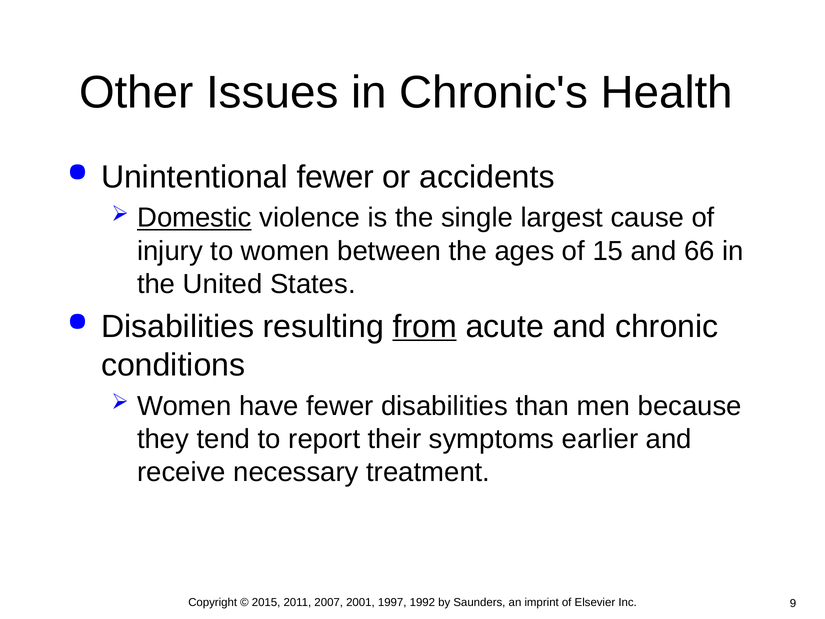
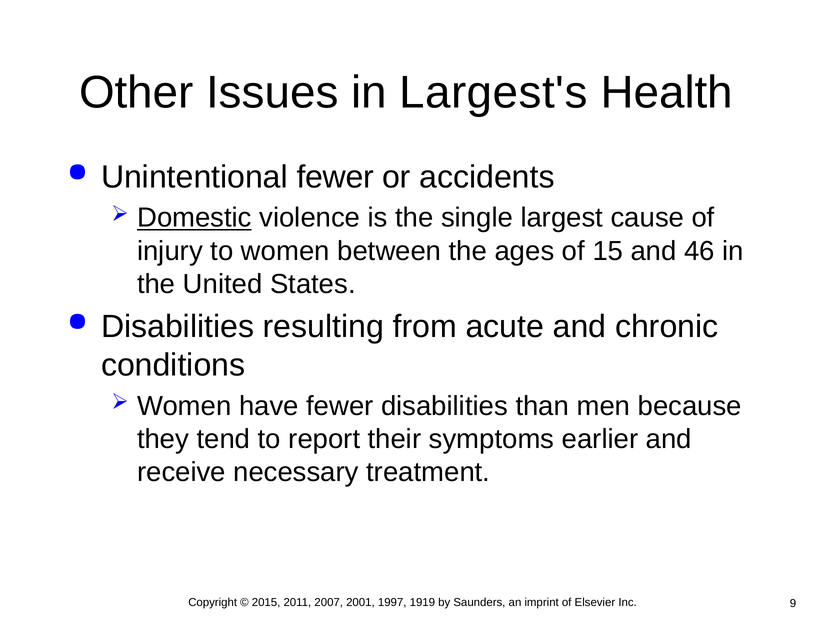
Chronic's: Chronic's -> Largest's
66: 66 -> 46
from underline: present -> none
1992: 1992 -> 1919
